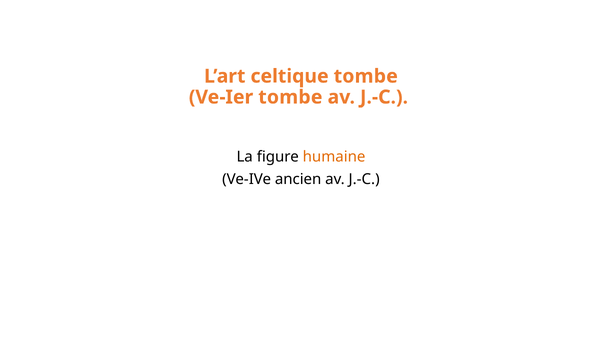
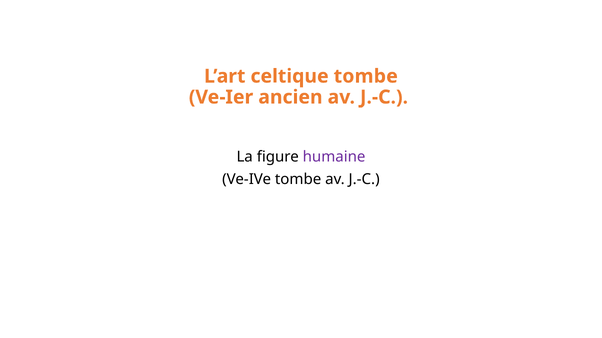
Ve-Ier tombe: tombe -> ancien
humaine colour: orange -> purple
Ve-IVe ancien: ancien -> tombe
